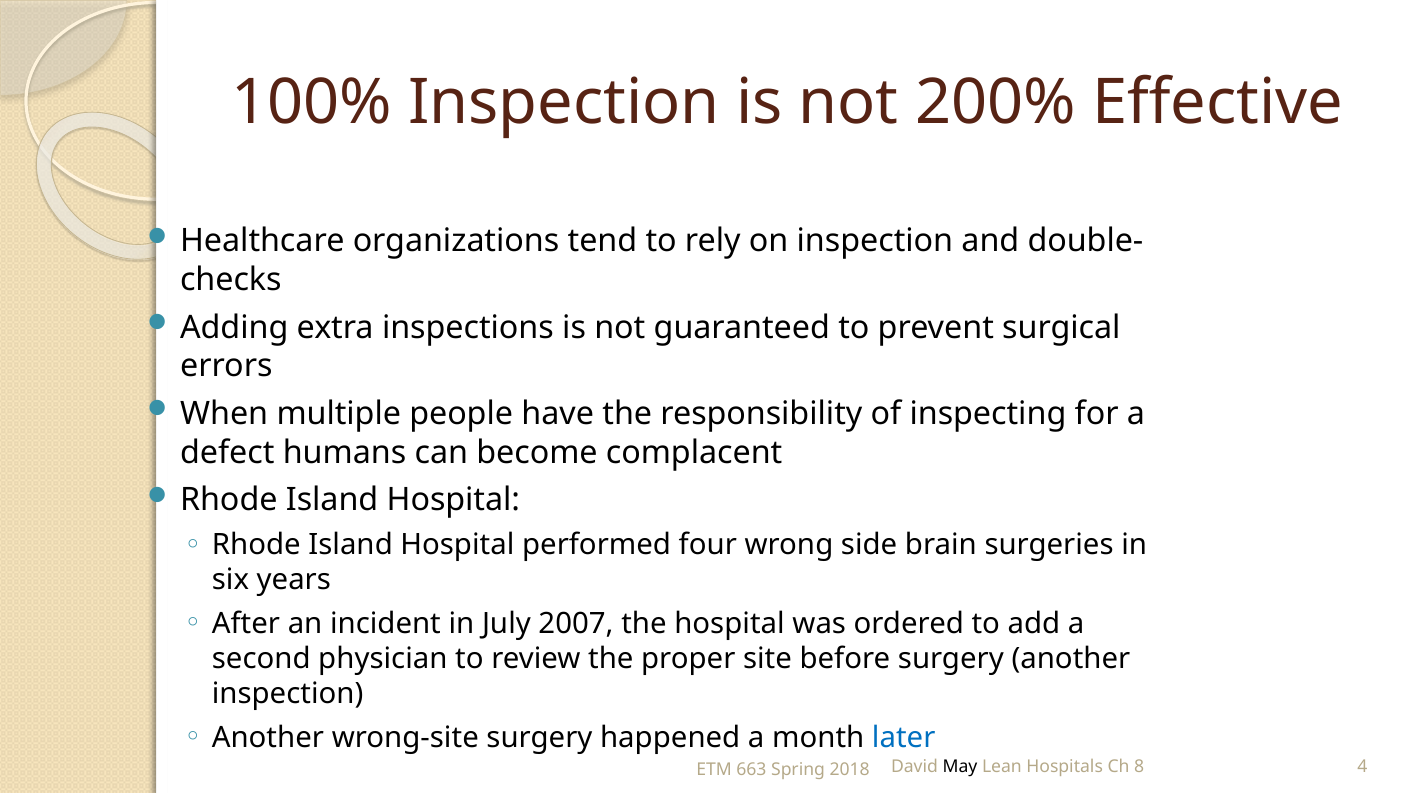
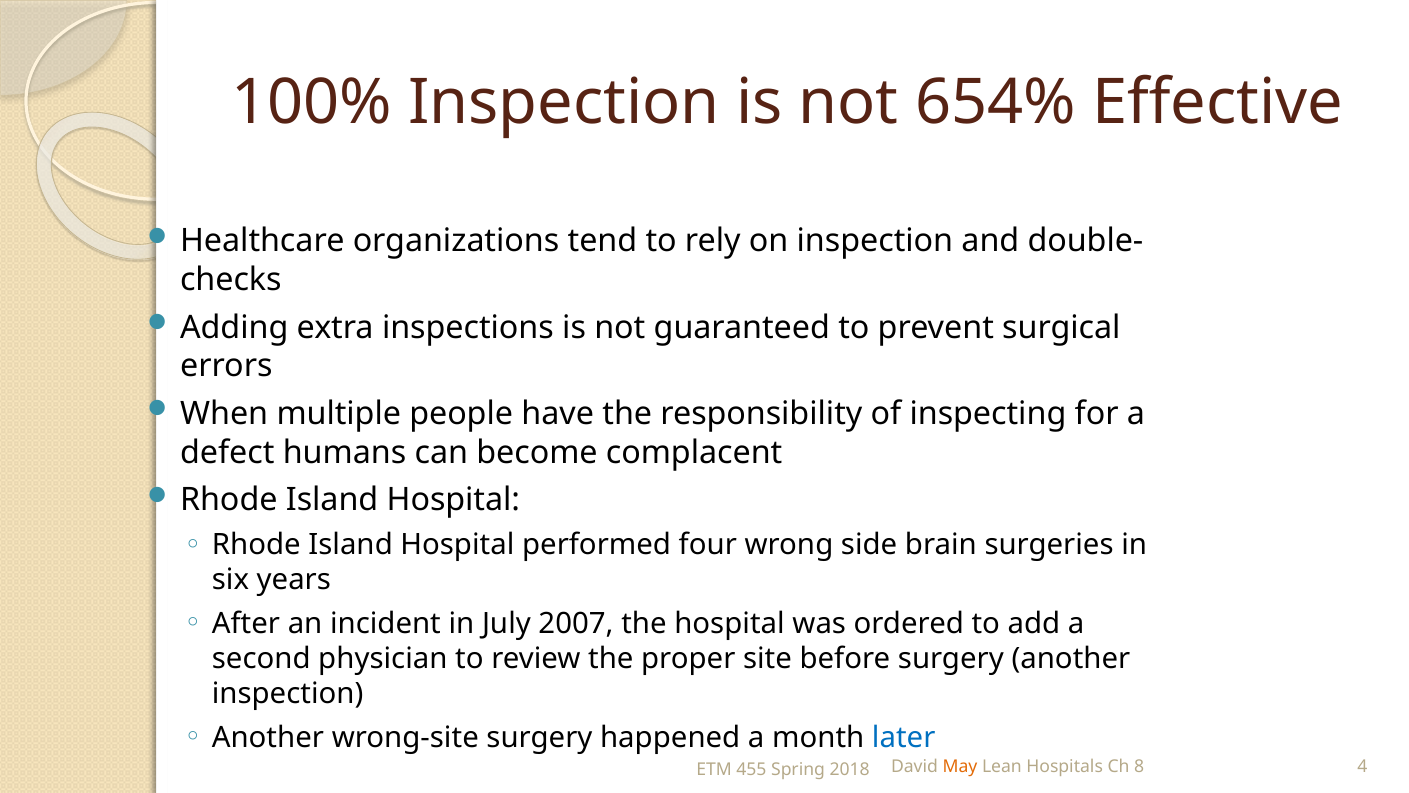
200%: 200% -> 654%
May colour: black -> orange
663: 663 -> 455
